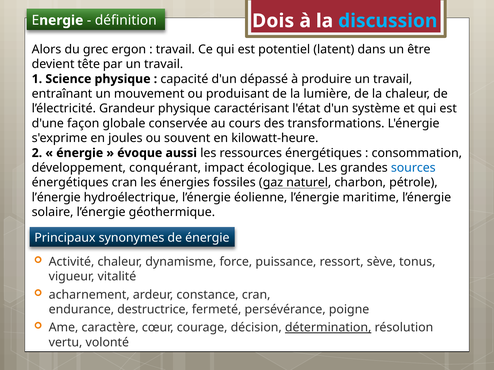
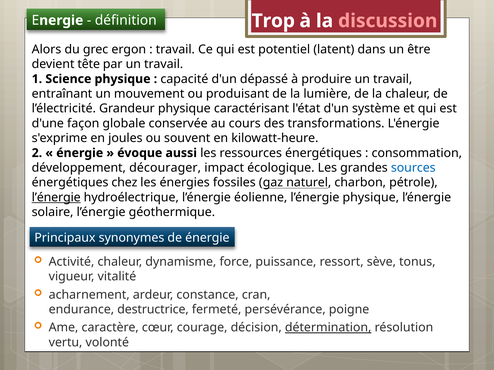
Dois: Dois -> Trop
discussion colour: light blue -> pink
conquérant: conquérant -> décourager
énergétiques cran: cran -> chez
l’énergie at (56, 198) underline: none -> present
l’énergie maritime: maritime -> physique
